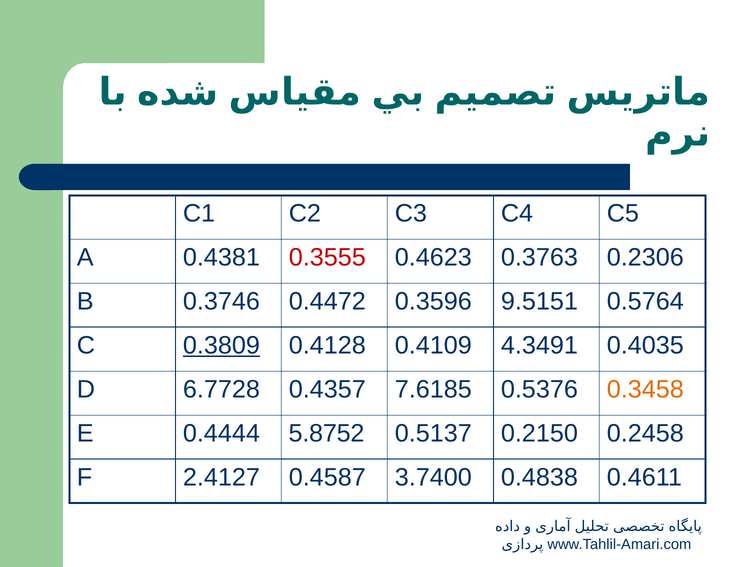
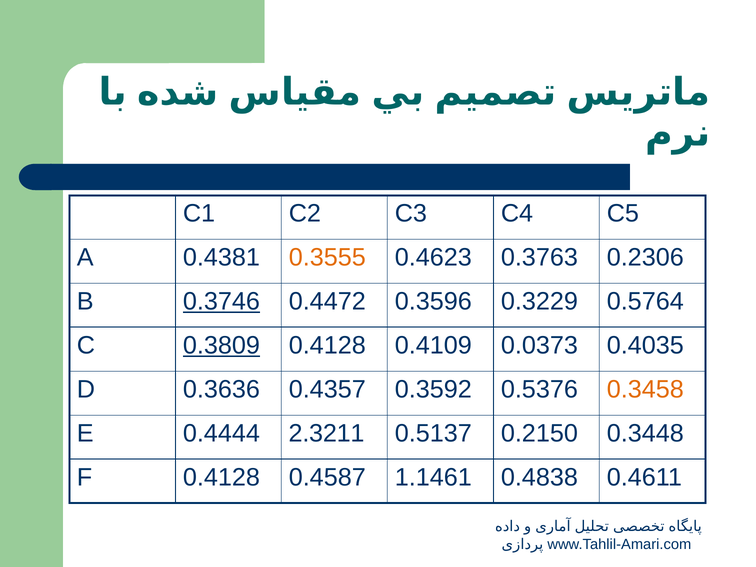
0.3555 colour: red -> orange
0.3746 underline: none -> present
9.5151: 9.5151 -> 0.3229
4.3491: 4.3491 -> 0.0373
6.7728: 6.7728 -> 0.3636
7.6185: 7.6185 -> 0.3592
5.8752: 5.8752 -> 2.3211
0.2458: 0.2458 -> 0.3448
F 2.4127: 2.4127 -> 0.4128
3.7400: 3.7400 -> 1.1461
